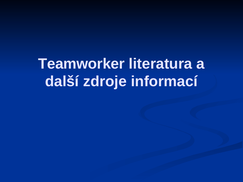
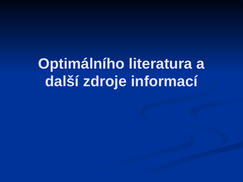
Teamworker: Teamworker -> Optimálního
